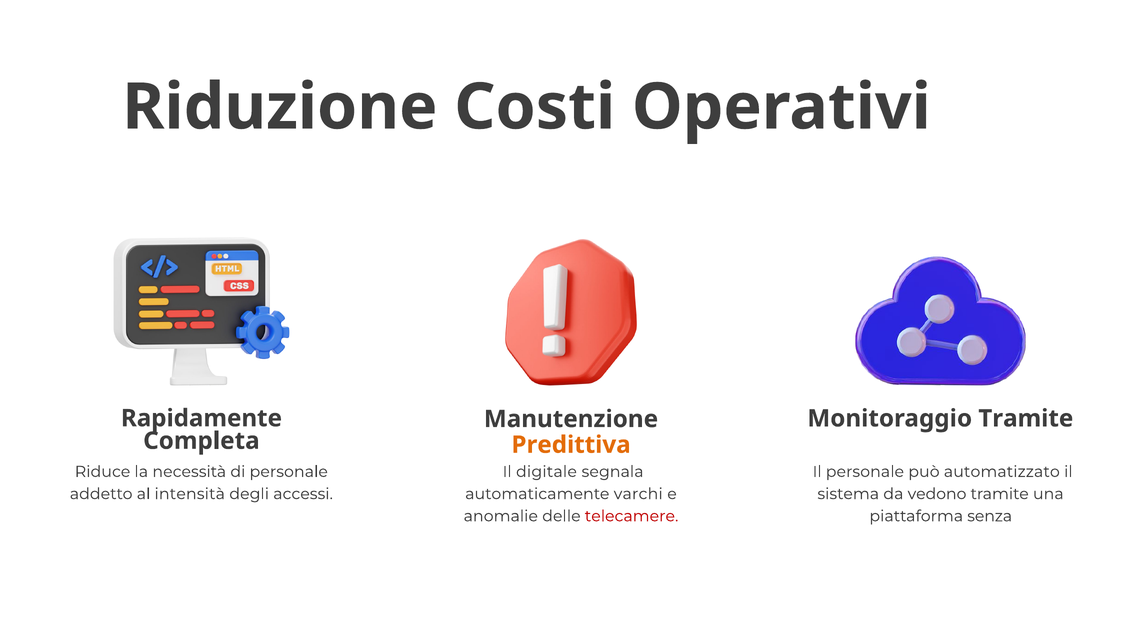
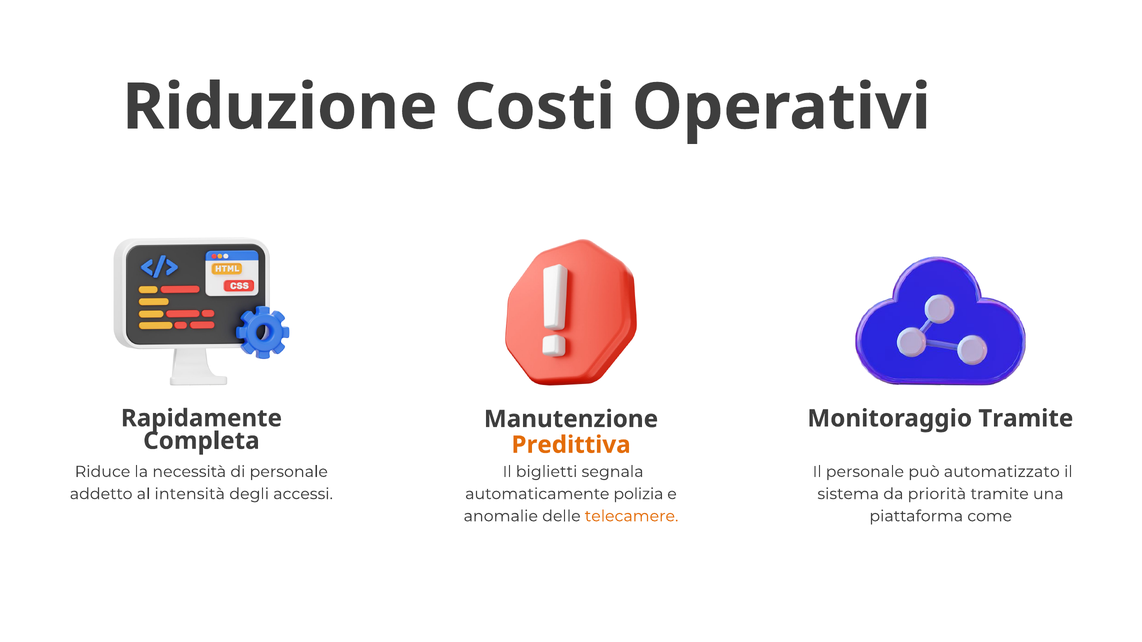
digitale: digitale -> biglietti
varchi: varchi -> polizia
vedono: vedono -> priorità
telecamere colour: red -> orange
senza: senza -> come
